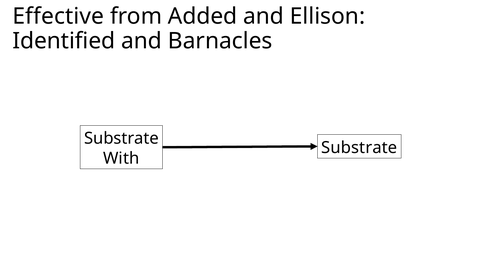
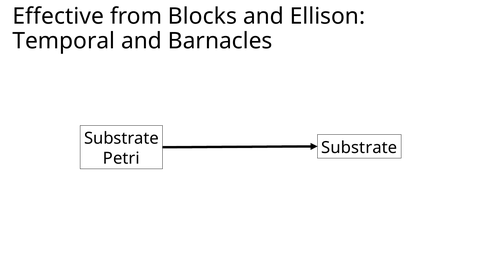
Added: Added -> Blocks
Identified: Identified -> Temporal
With: With -> Petri
